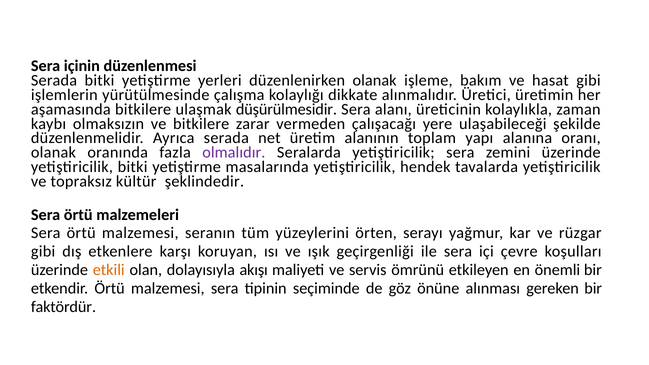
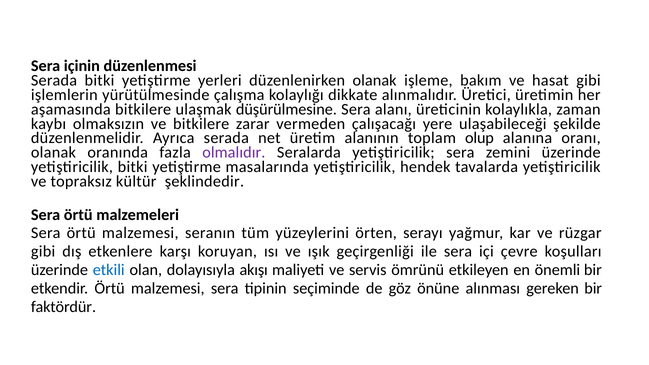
düşürülmesidir: düşürülmesidir -> düşürülmesine
yapı: yapı -> olup
etkili colour: orange -> blue
